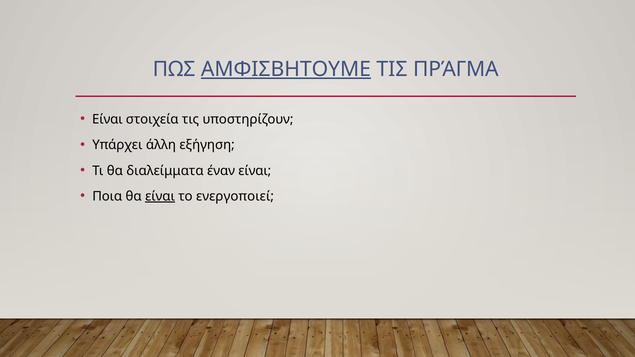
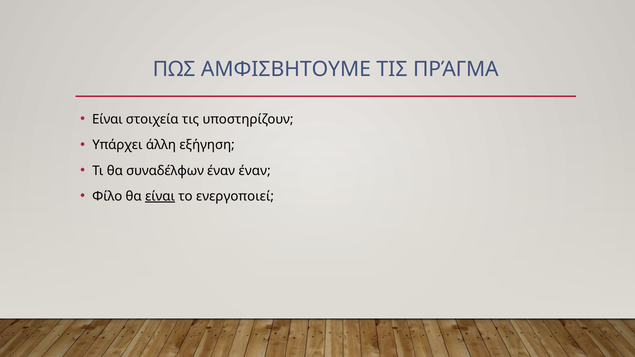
ΑΜΦΙΣΒΗΤΟΥΜΕ underline: present -> none
διαλείμματα: διαλείμματα -> συναδέλφων
έναν είναι: είναι -> έναν
Ποια: Ποια -> Φίλο
